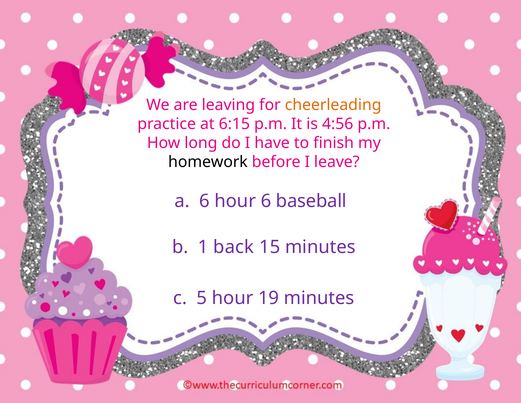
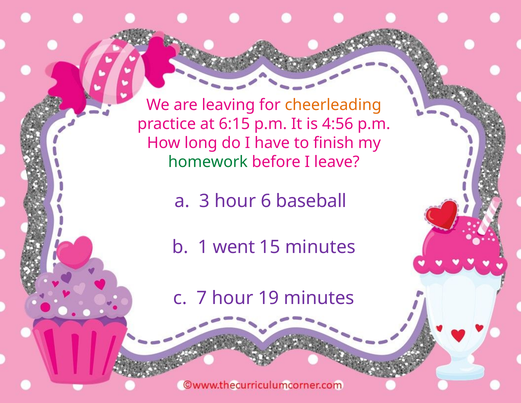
homework colour: black -> green
a 6: 6 -> 3
back: back -> went
5: 5 -> 7
